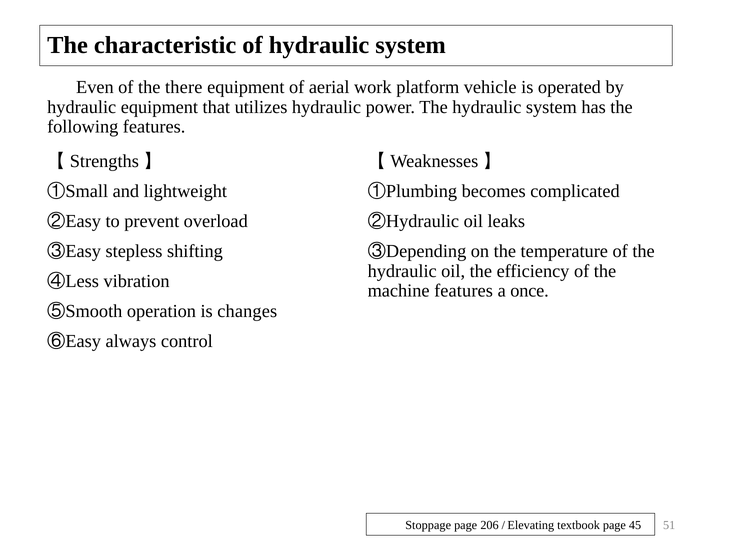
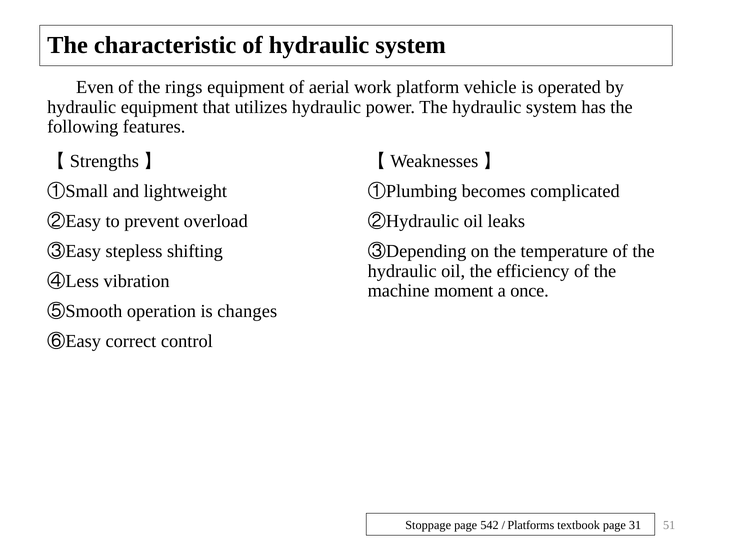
there: there -> rings
machine features: features -> moment
always: always -> correct
206: 206 -> 542
Elevating: Elevating -> Platforms
45: 45 -> 31
